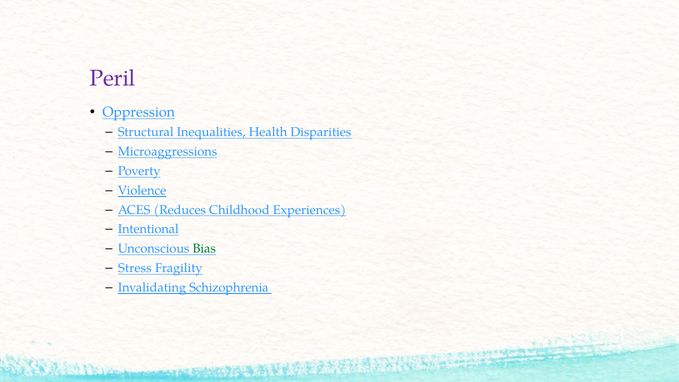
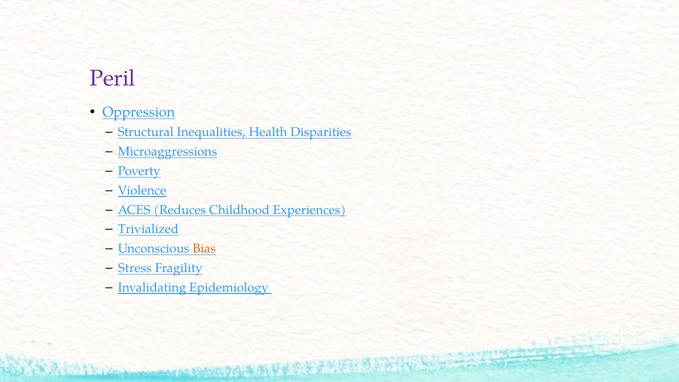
Intentional: Intentional -> Trivialized
Bias colour: green -> orange
Schizophrenia: Schizophrenia -> Epidemiology
